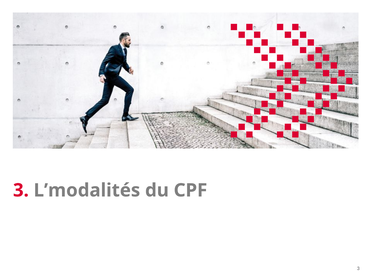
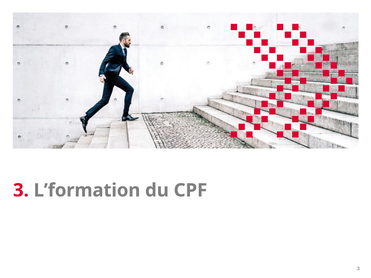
L’modalités: L’modalités -> L’formation
